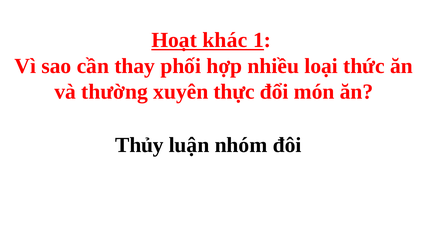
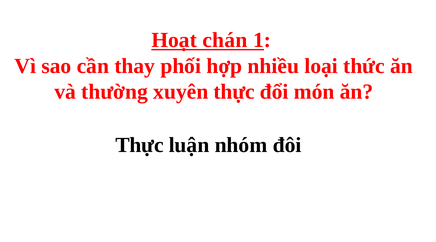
khác: khác -> chán
Thủy at (140, 145): Thủy -> Thực
